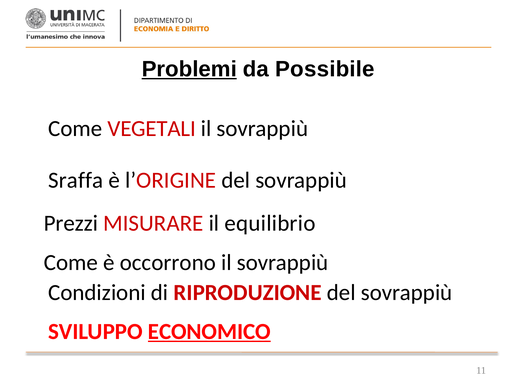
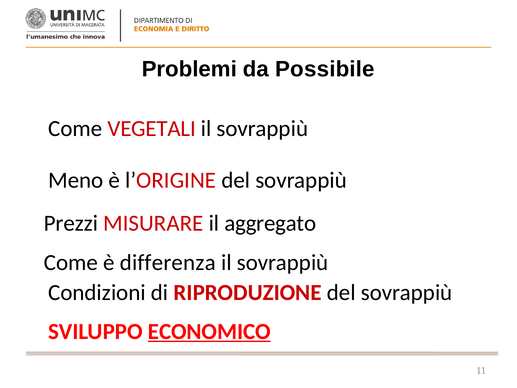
Problemi underline: present -> none
Sraffa: Sraffa -> Meno
equilibrio: equilibrio -> aggregato
occorrono: occorrono -> differenza
